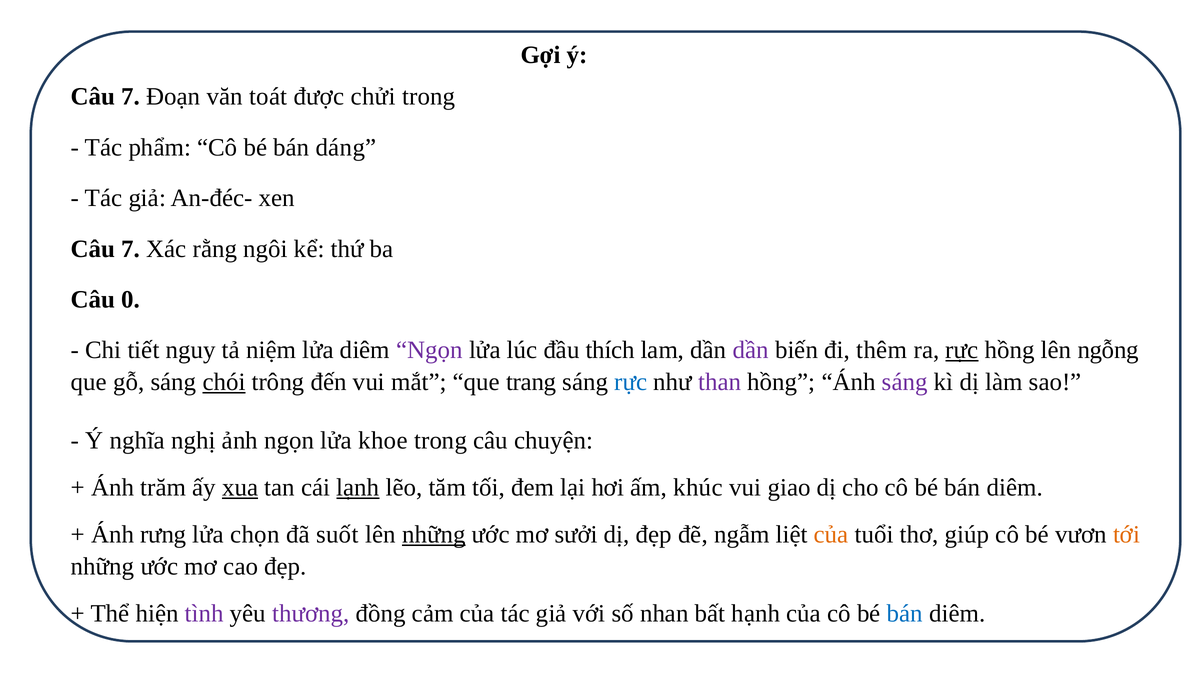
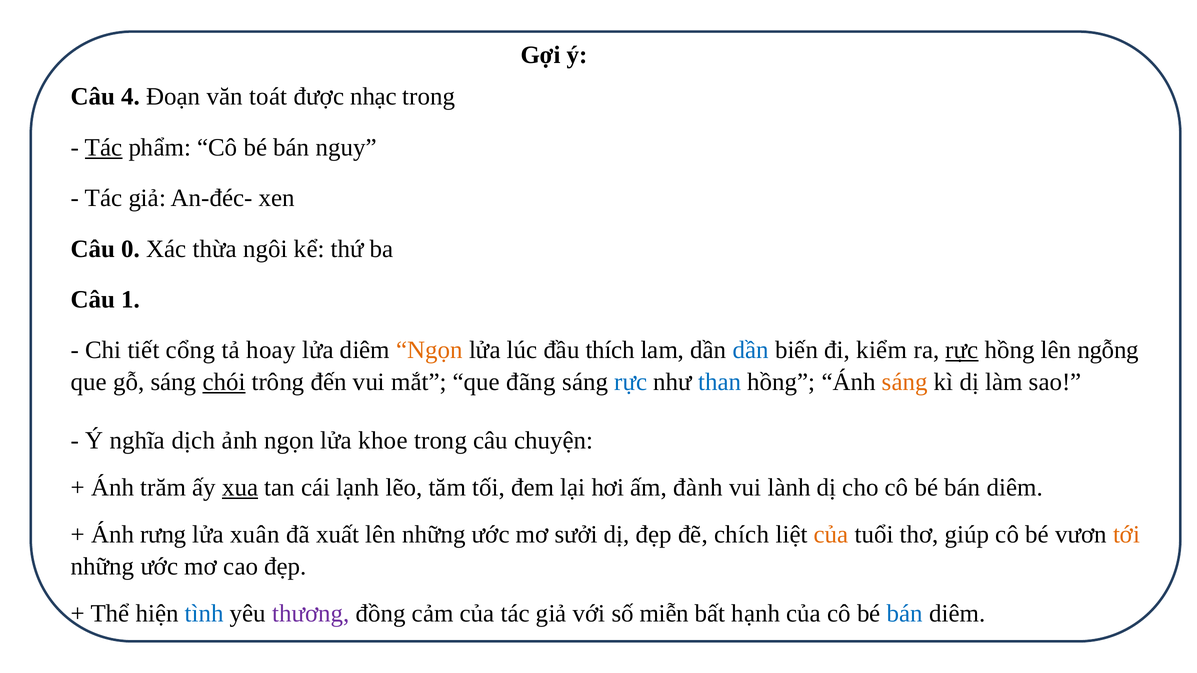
7 at (131, 97): 7 -> 4
chửi: chửi -> nhạc
Tác at (104, 148) underline: none -> present
dáng: dáng -> nguy
7 at (131, 249): 7 -> 0
rằng: rằng -> thừa
0: 0 -> 1
nguy: nguy -> cổng
niệm: niệm -> hoay
Ngọn at (429, 350) colour: purple -> orange
dần at (751, 350) colour: purple -> blue
thêm: thêm -> kiểm
trang: trang -> đãng
than colour: purple -> blue
sáng at (905, 382) colour: purple -> orange
nghị: nghị -> dịch
lạnh underline: present -> none
khúc: khúc -> đành
giao: giao -> lành
chọn: chọn -> xuân
suốt: suốt -> xuất
những at (434, 535) underline: present -> none
ngẫm: ngẫm -> chích
tình colour: purple -> blue
nhan: nhan -> miễn
